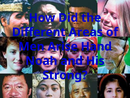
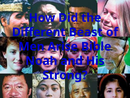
Areas: Areas -> Beast
Hand: Hand -> Bible
